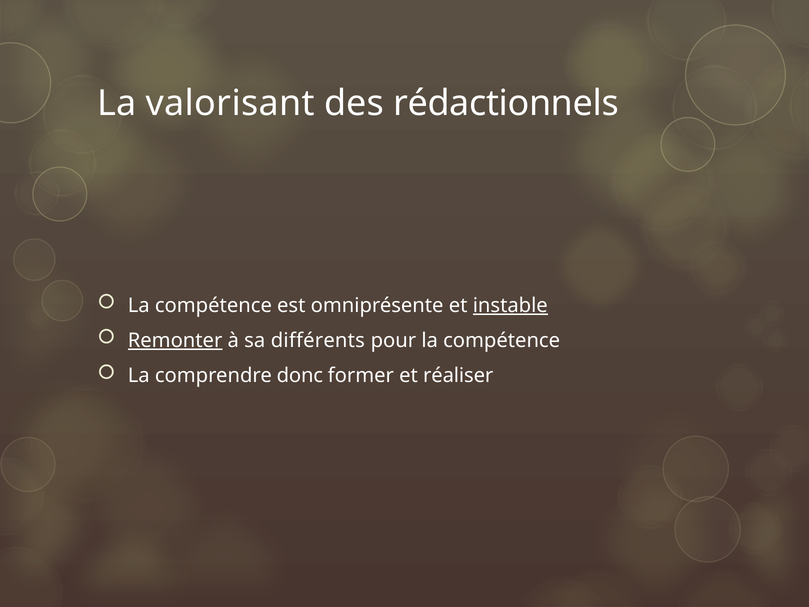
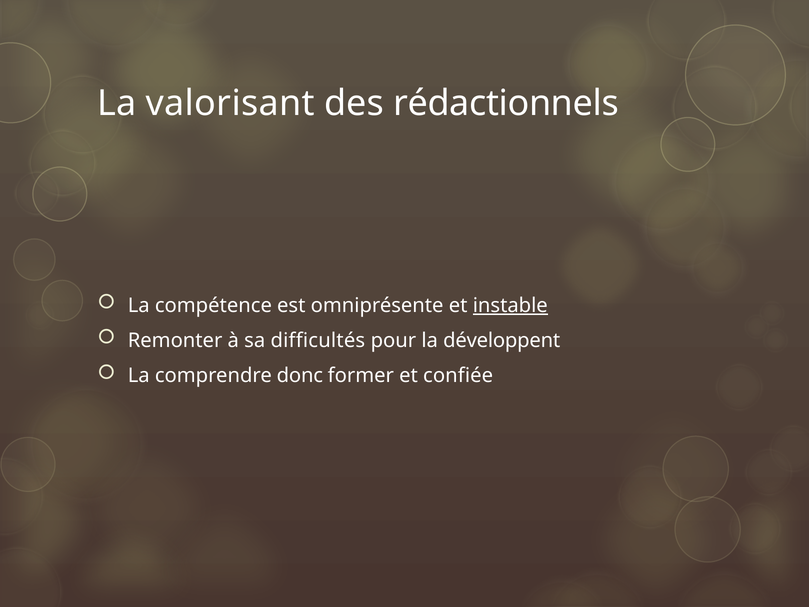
Remonter underline: present -> none
différents: différents -> difficultés
pour la compétence: compétence -> développent
réaliser: réaliser -> confiée
